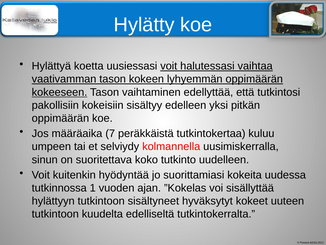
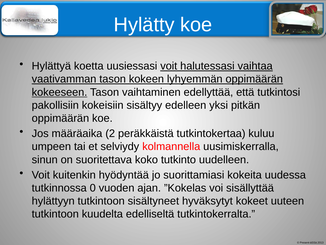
7: 7 -> 2
1: 1 -> 0
